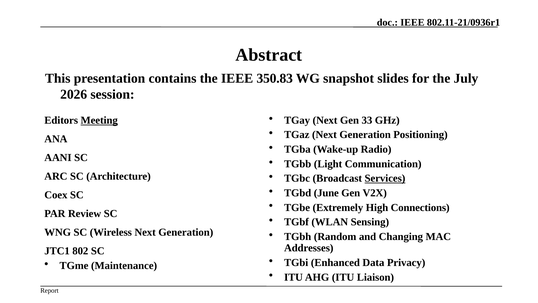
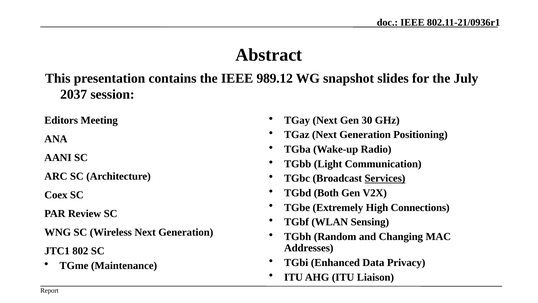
350.83: 350.83 -> 989.12
2026: 2026 -> 2037
33: 33 -> 30
Meeting underline: present -> none
June: June -> Both
